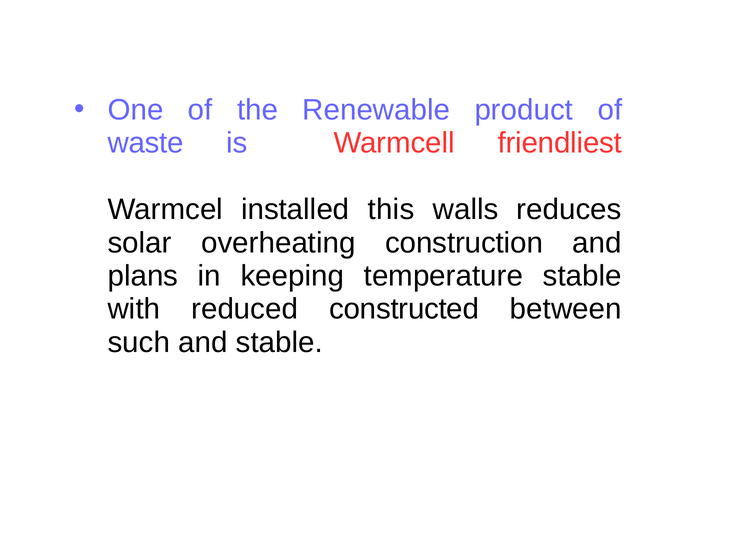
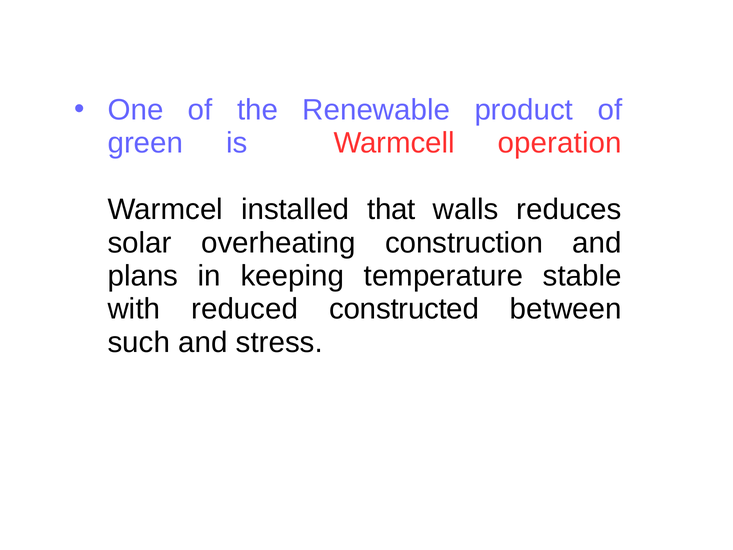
waste: waste -> green
friendliest: friendliest -> operation
this: this -> that
and stable: stable -> stress
